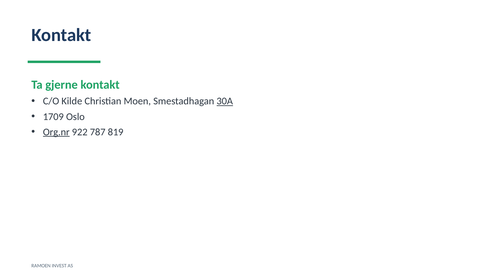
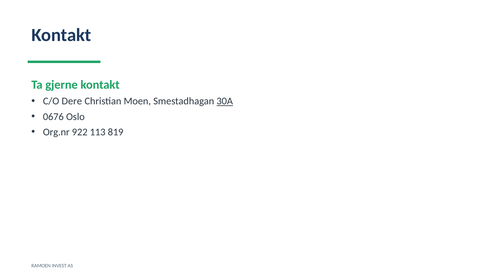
Kilde: Kilde -> Dere
1709: 1709 -> 0676
Org.nr underline: present -> none
787: 787 -> 113
